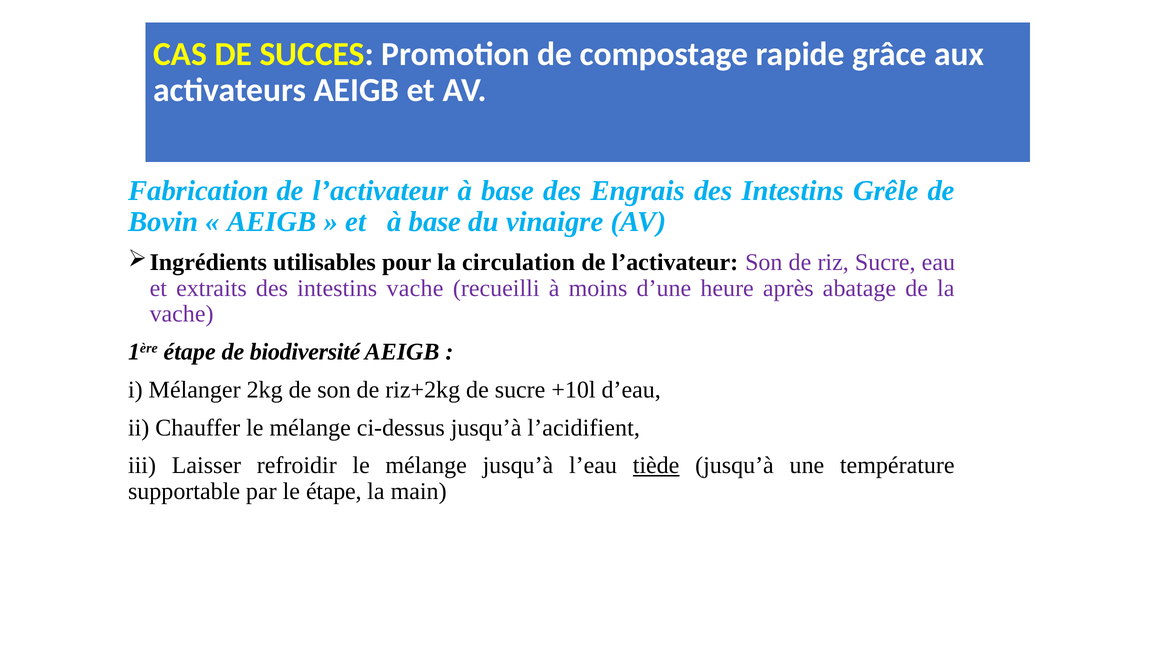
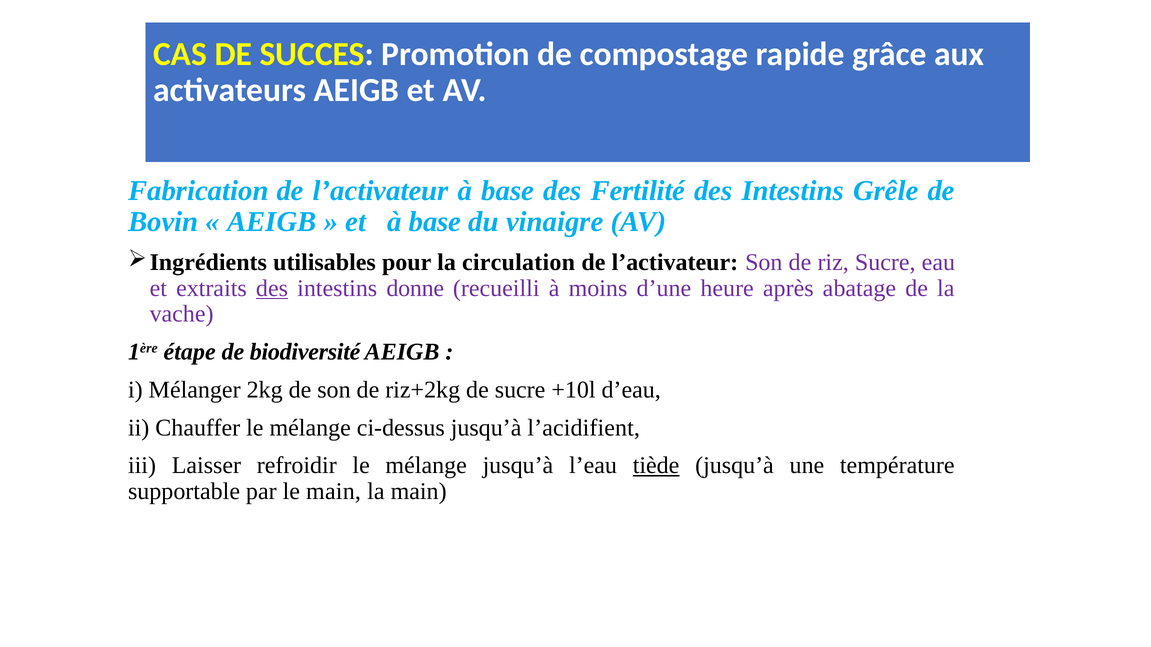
Engrais: Engrais -> Fertilité
des at (272, 288) underline: none -> present
intestins vache: vache -> donne
le étape: étape -> main
